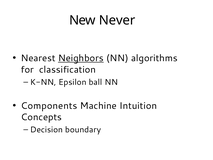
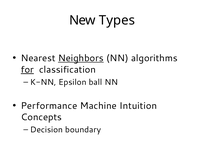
Never: Never -> Types
for underline: none -> present
Components: Components -> Performance
